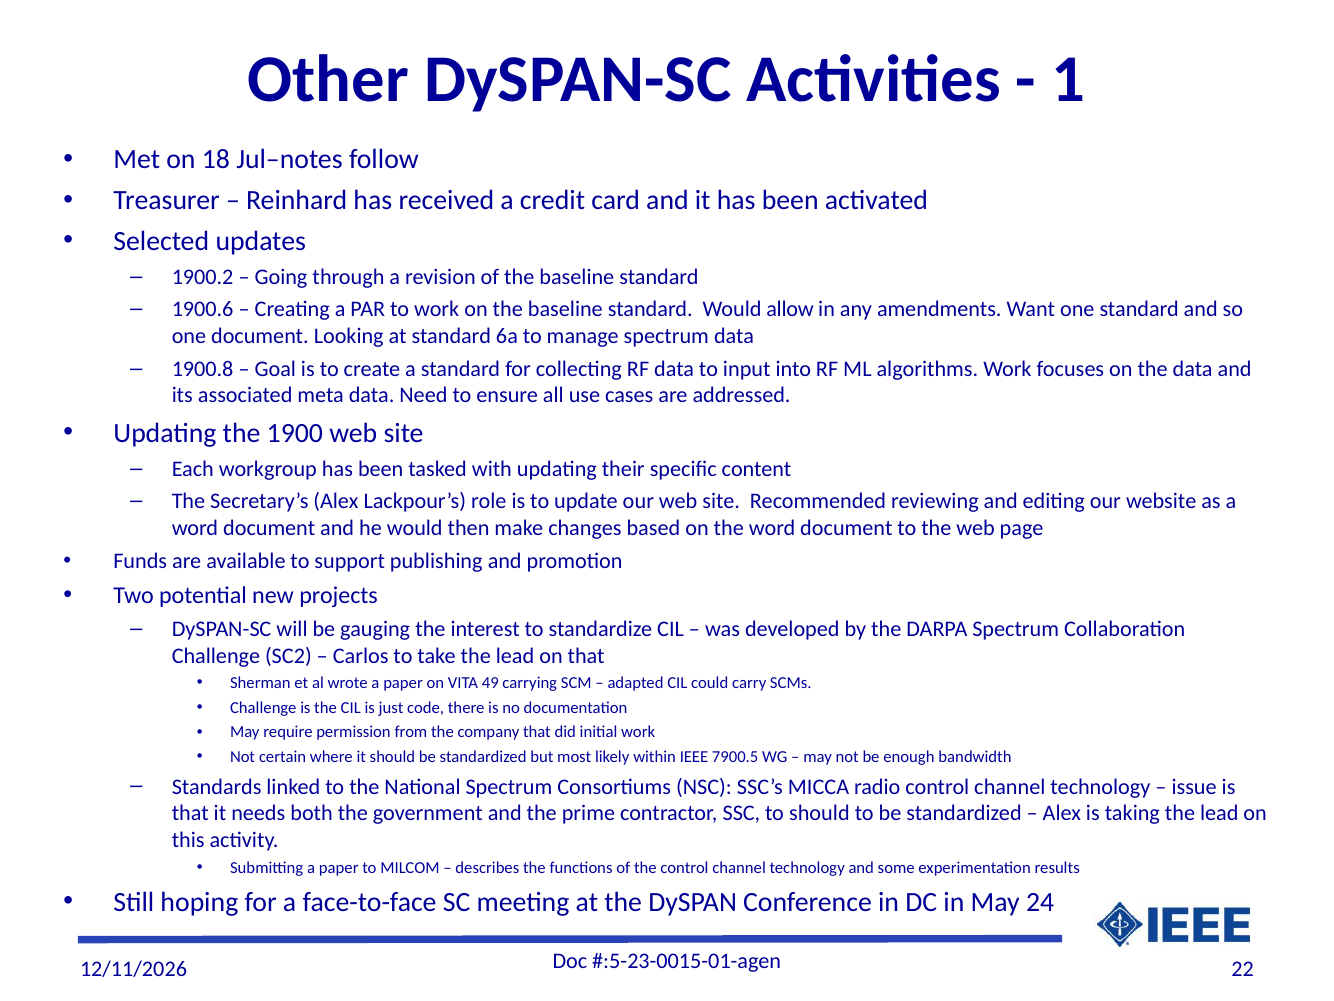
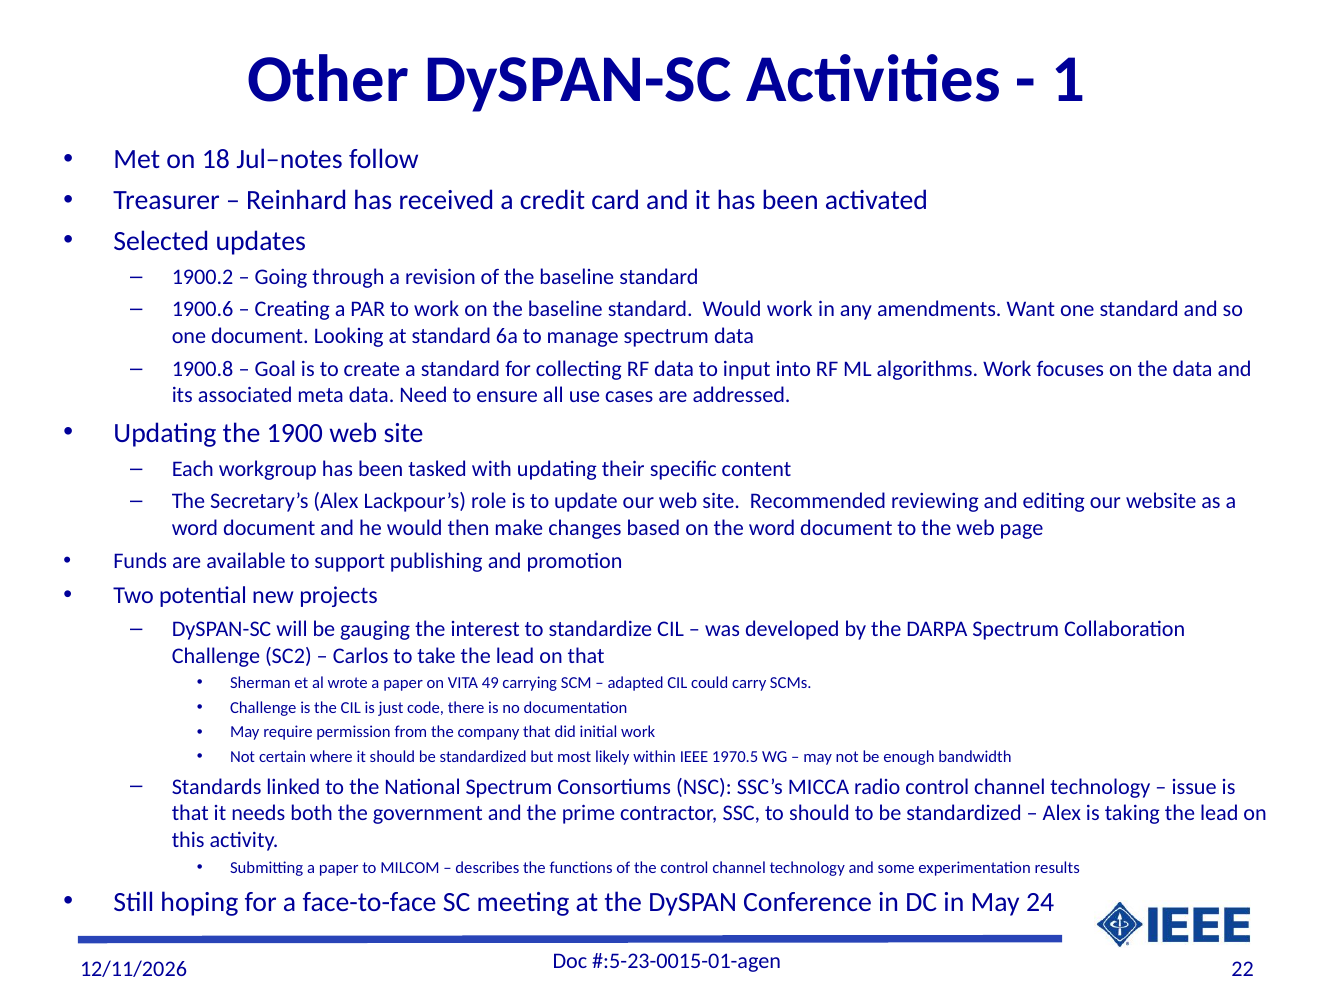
Would allow: allow -> work
7900.5: 7900.5 -> 1970.5
